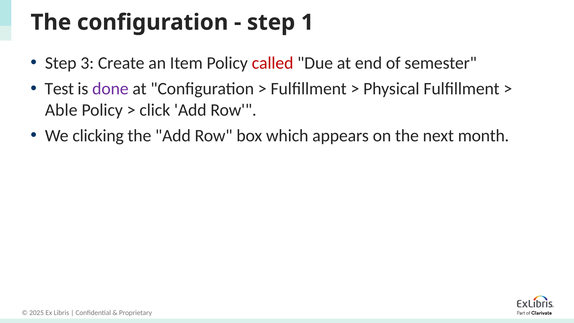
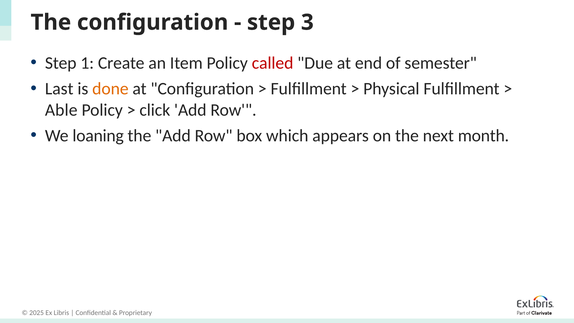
1: 1 -> 3
3: 3 -> 1
Test: Test -> Last
done colour: purple -> orange
clicking: clicking -> loaning
